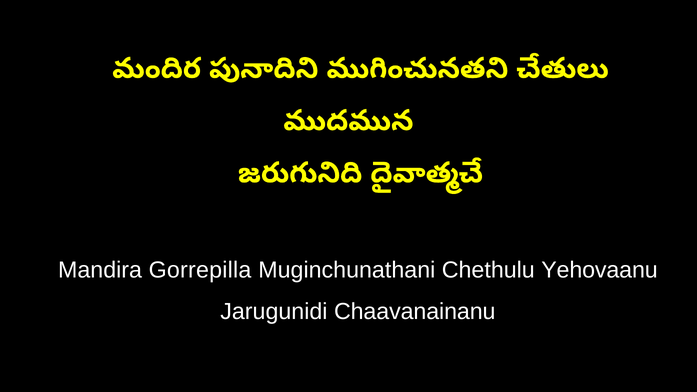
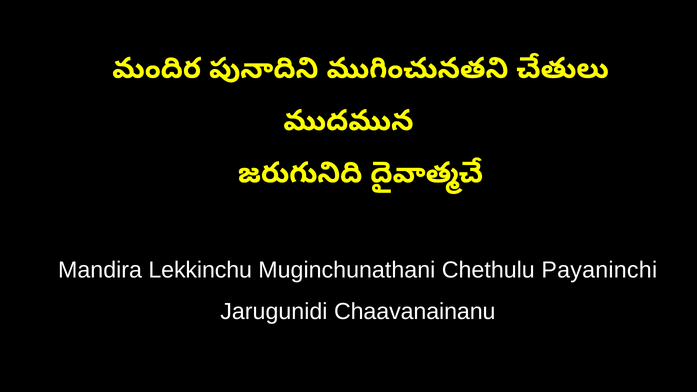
Gorrepilla: Gorrepilla -> Lekkinchu
Yehovaanu: Yehovaanu -> Payaninchi
